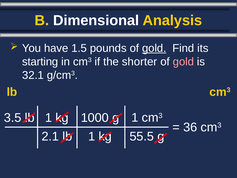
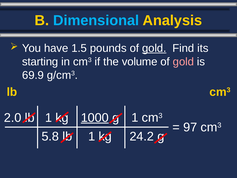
Dimensional colour: white -> light blue
shorter: shorter -> volume
32.1: 32.1 -> 69.9
1000 underline: none -> present
3.5: 3.5 -> 2.0
36: 36 -> 97
55.5: 55.5 -> 24.2
2.1: 2.1 -> 5.8
